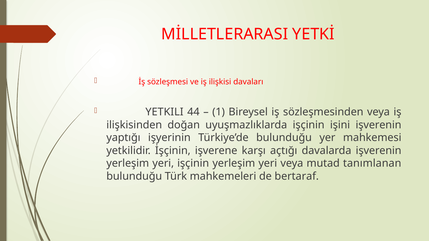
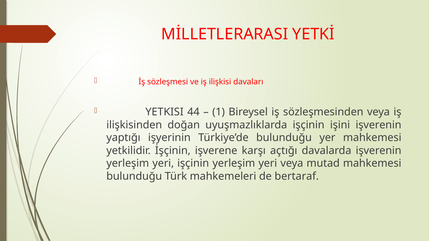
YETKILI: YETKILI -> YETKISI
mutad tanımlanan: tanımlanan -> mahkemesi
